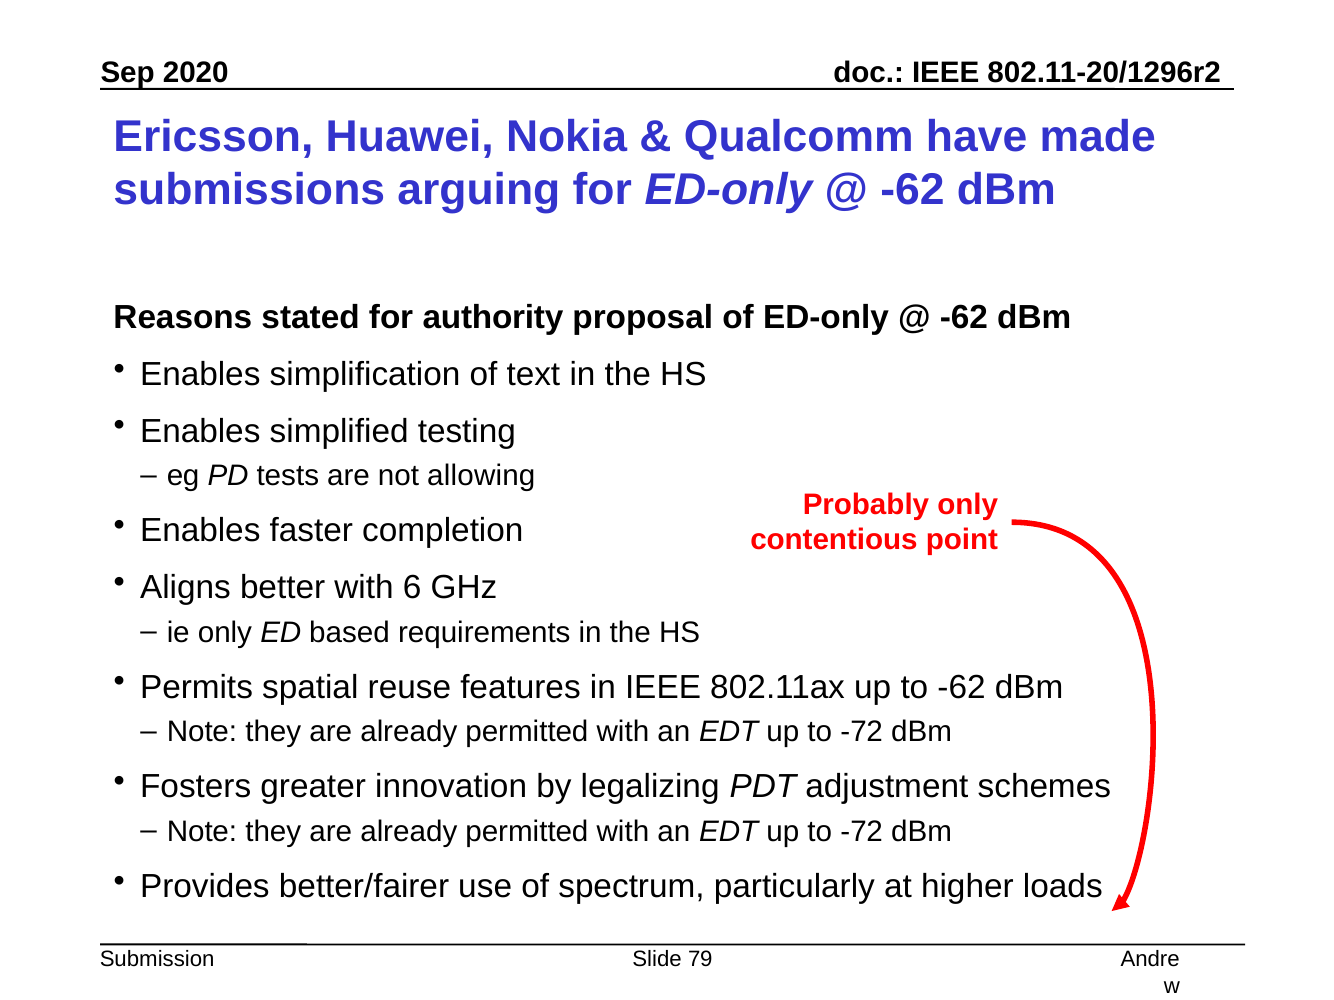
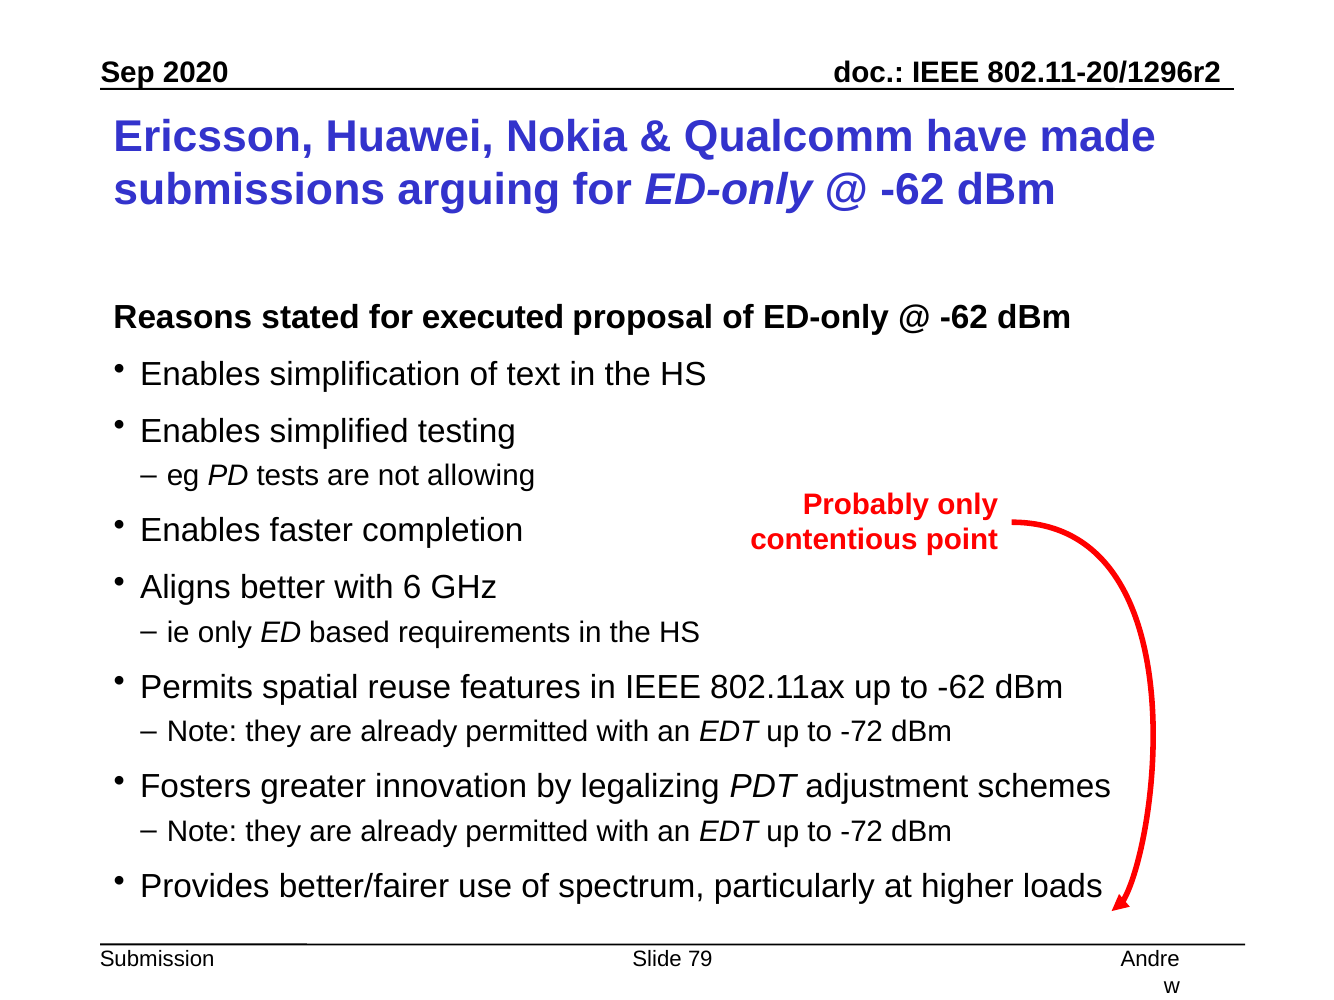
authority: authority -> executed
